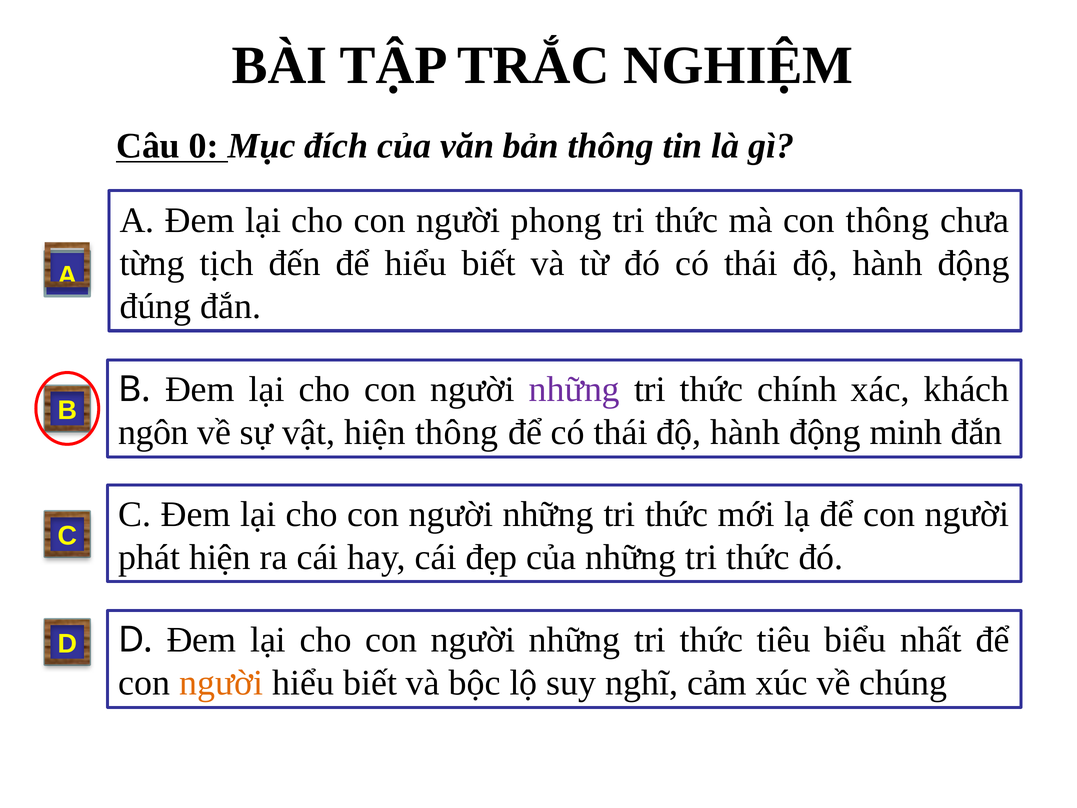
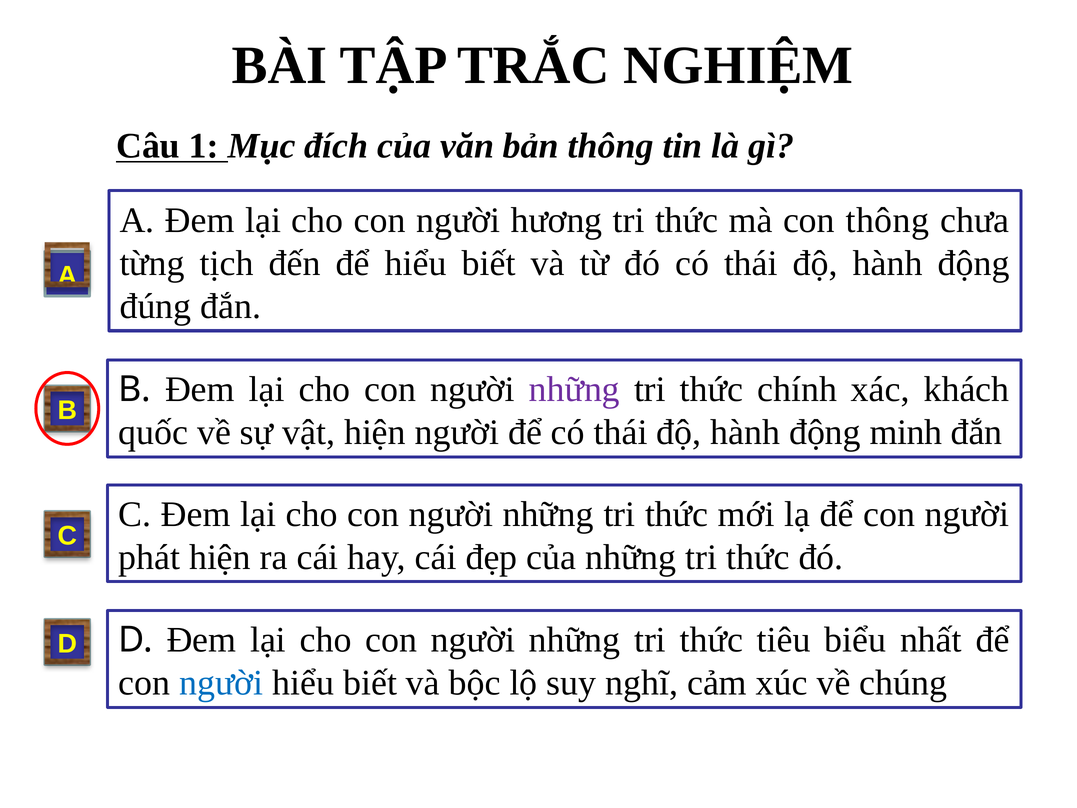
0: 0 -> 1
phong: phong -> hương
ngôn: ngôn -> quốc
hiện thông: thông -> người
người at (221, 683) colour: orange -> blue
